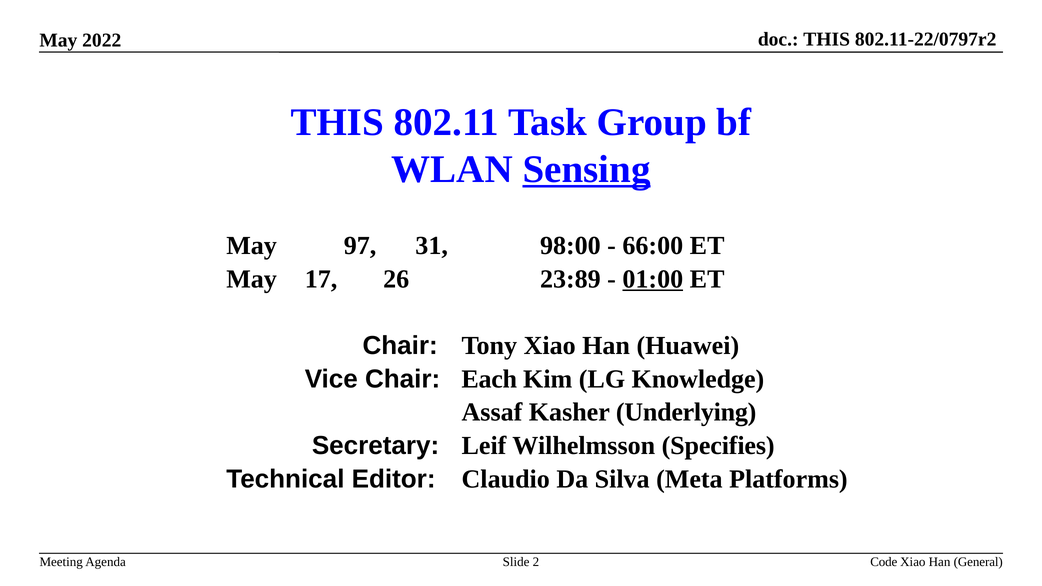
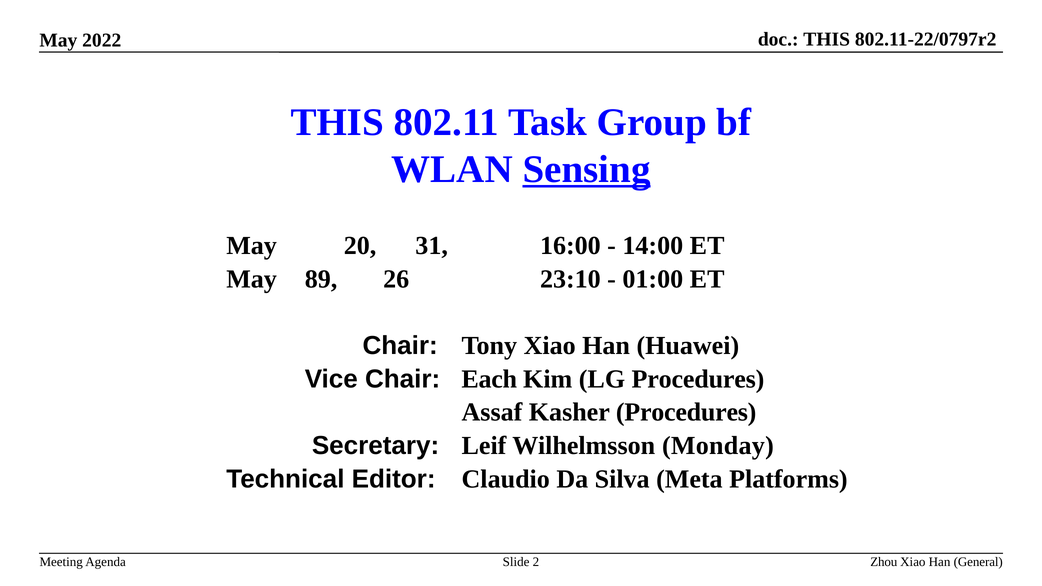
97: 97 -> 20
98:00: 98:00 -> 16:00
66:00: 66:00 -> 14:00
17: 17 -> 89
23:89: 23:89 -> 23:10
01:00 underline: present -> none
LG Knowledge: Knowledge -> Procedures
Kasher Underlying: Underlying -> Procedures
Specifies: Specifies -> Monday
Code: Code -> Zhou
